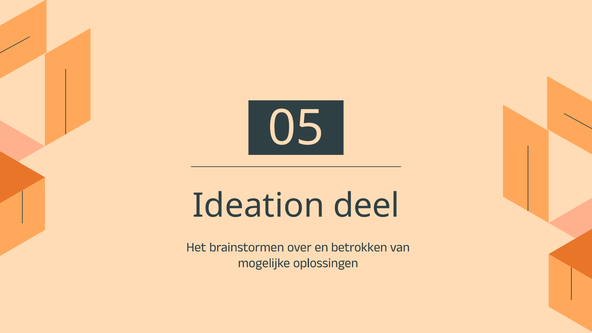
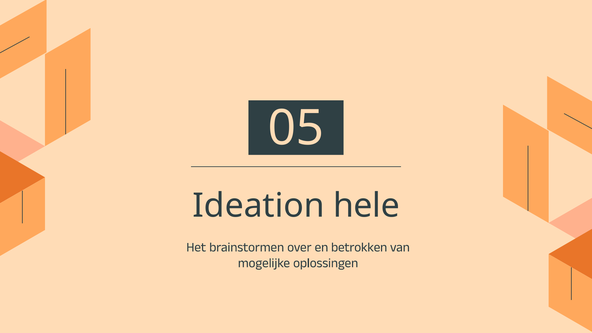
deel: deel -> hele
